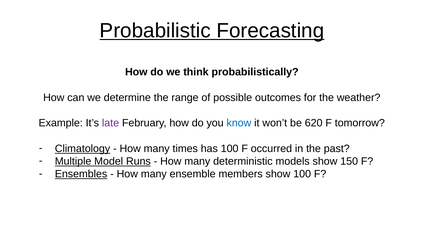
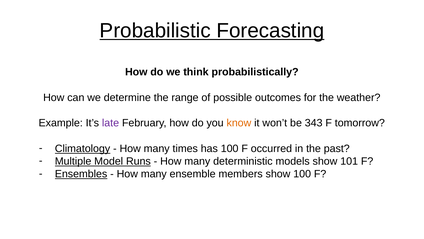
know colour: blue -> orange
620: 620 -> 343
150: 150 -> 101
